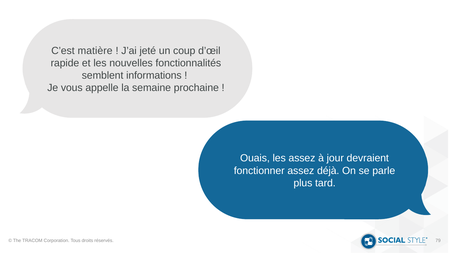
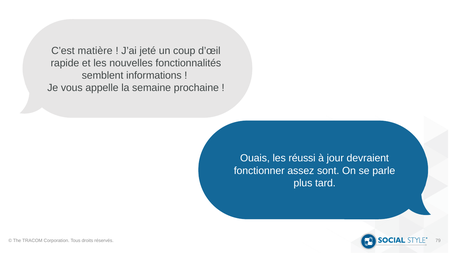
les assez: assez -> réussi
déjà: déjà -> sont
